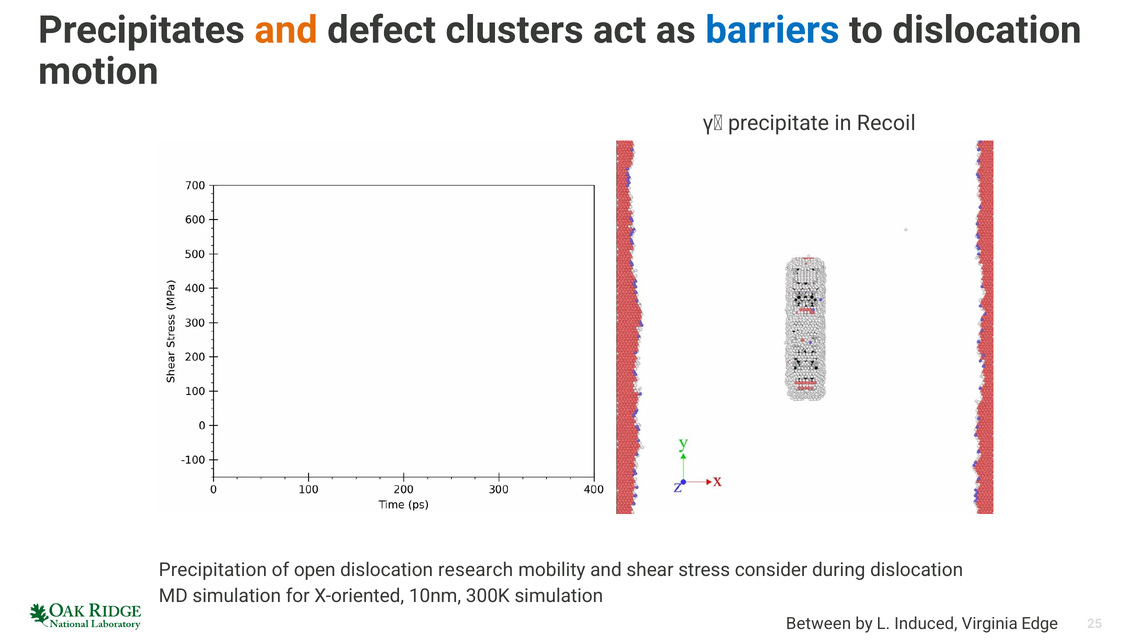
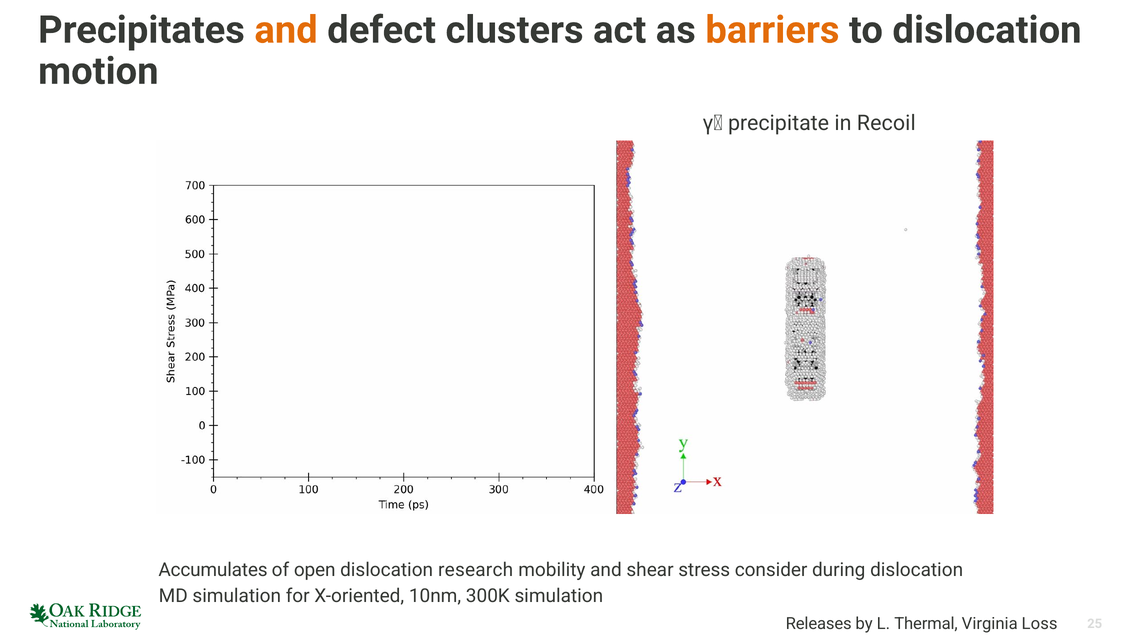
barriers colour: blue -> orange
Precipitation: Precipitation -> Accumulates
Between: Between -> Releases
Induced: Induced -> Thermal
Edge: Edge -> Loss
